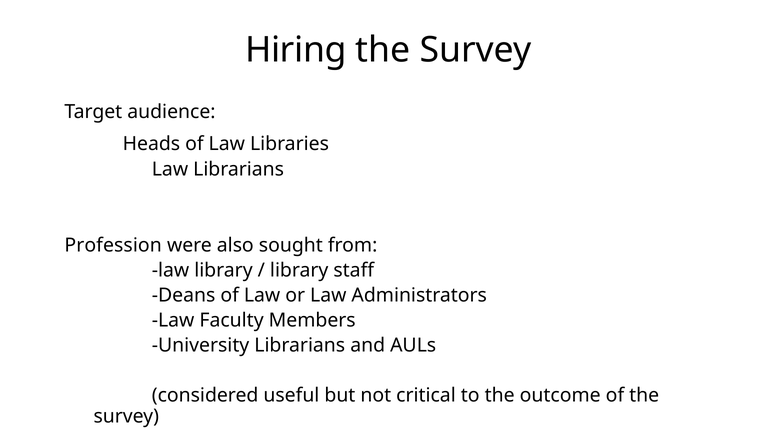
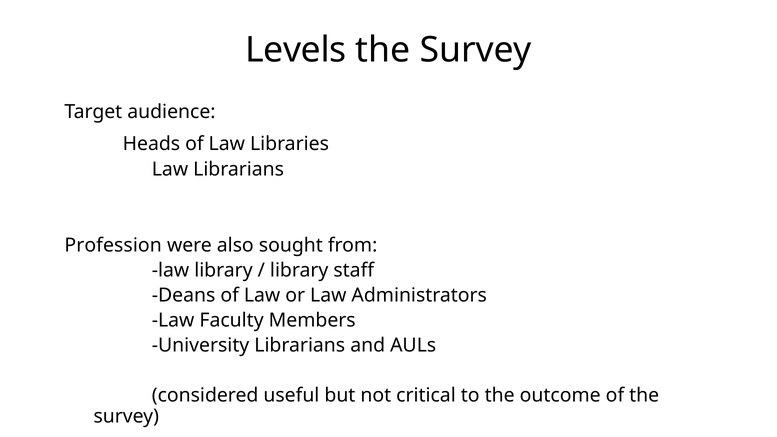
Hiring: Hiring -> Levels
